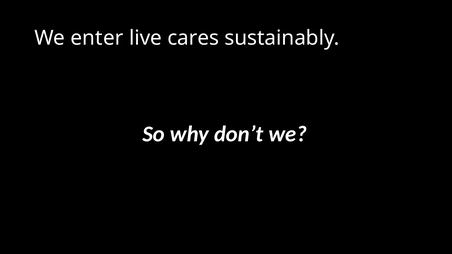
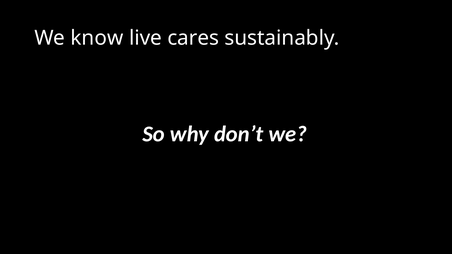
enter: enter -> know
